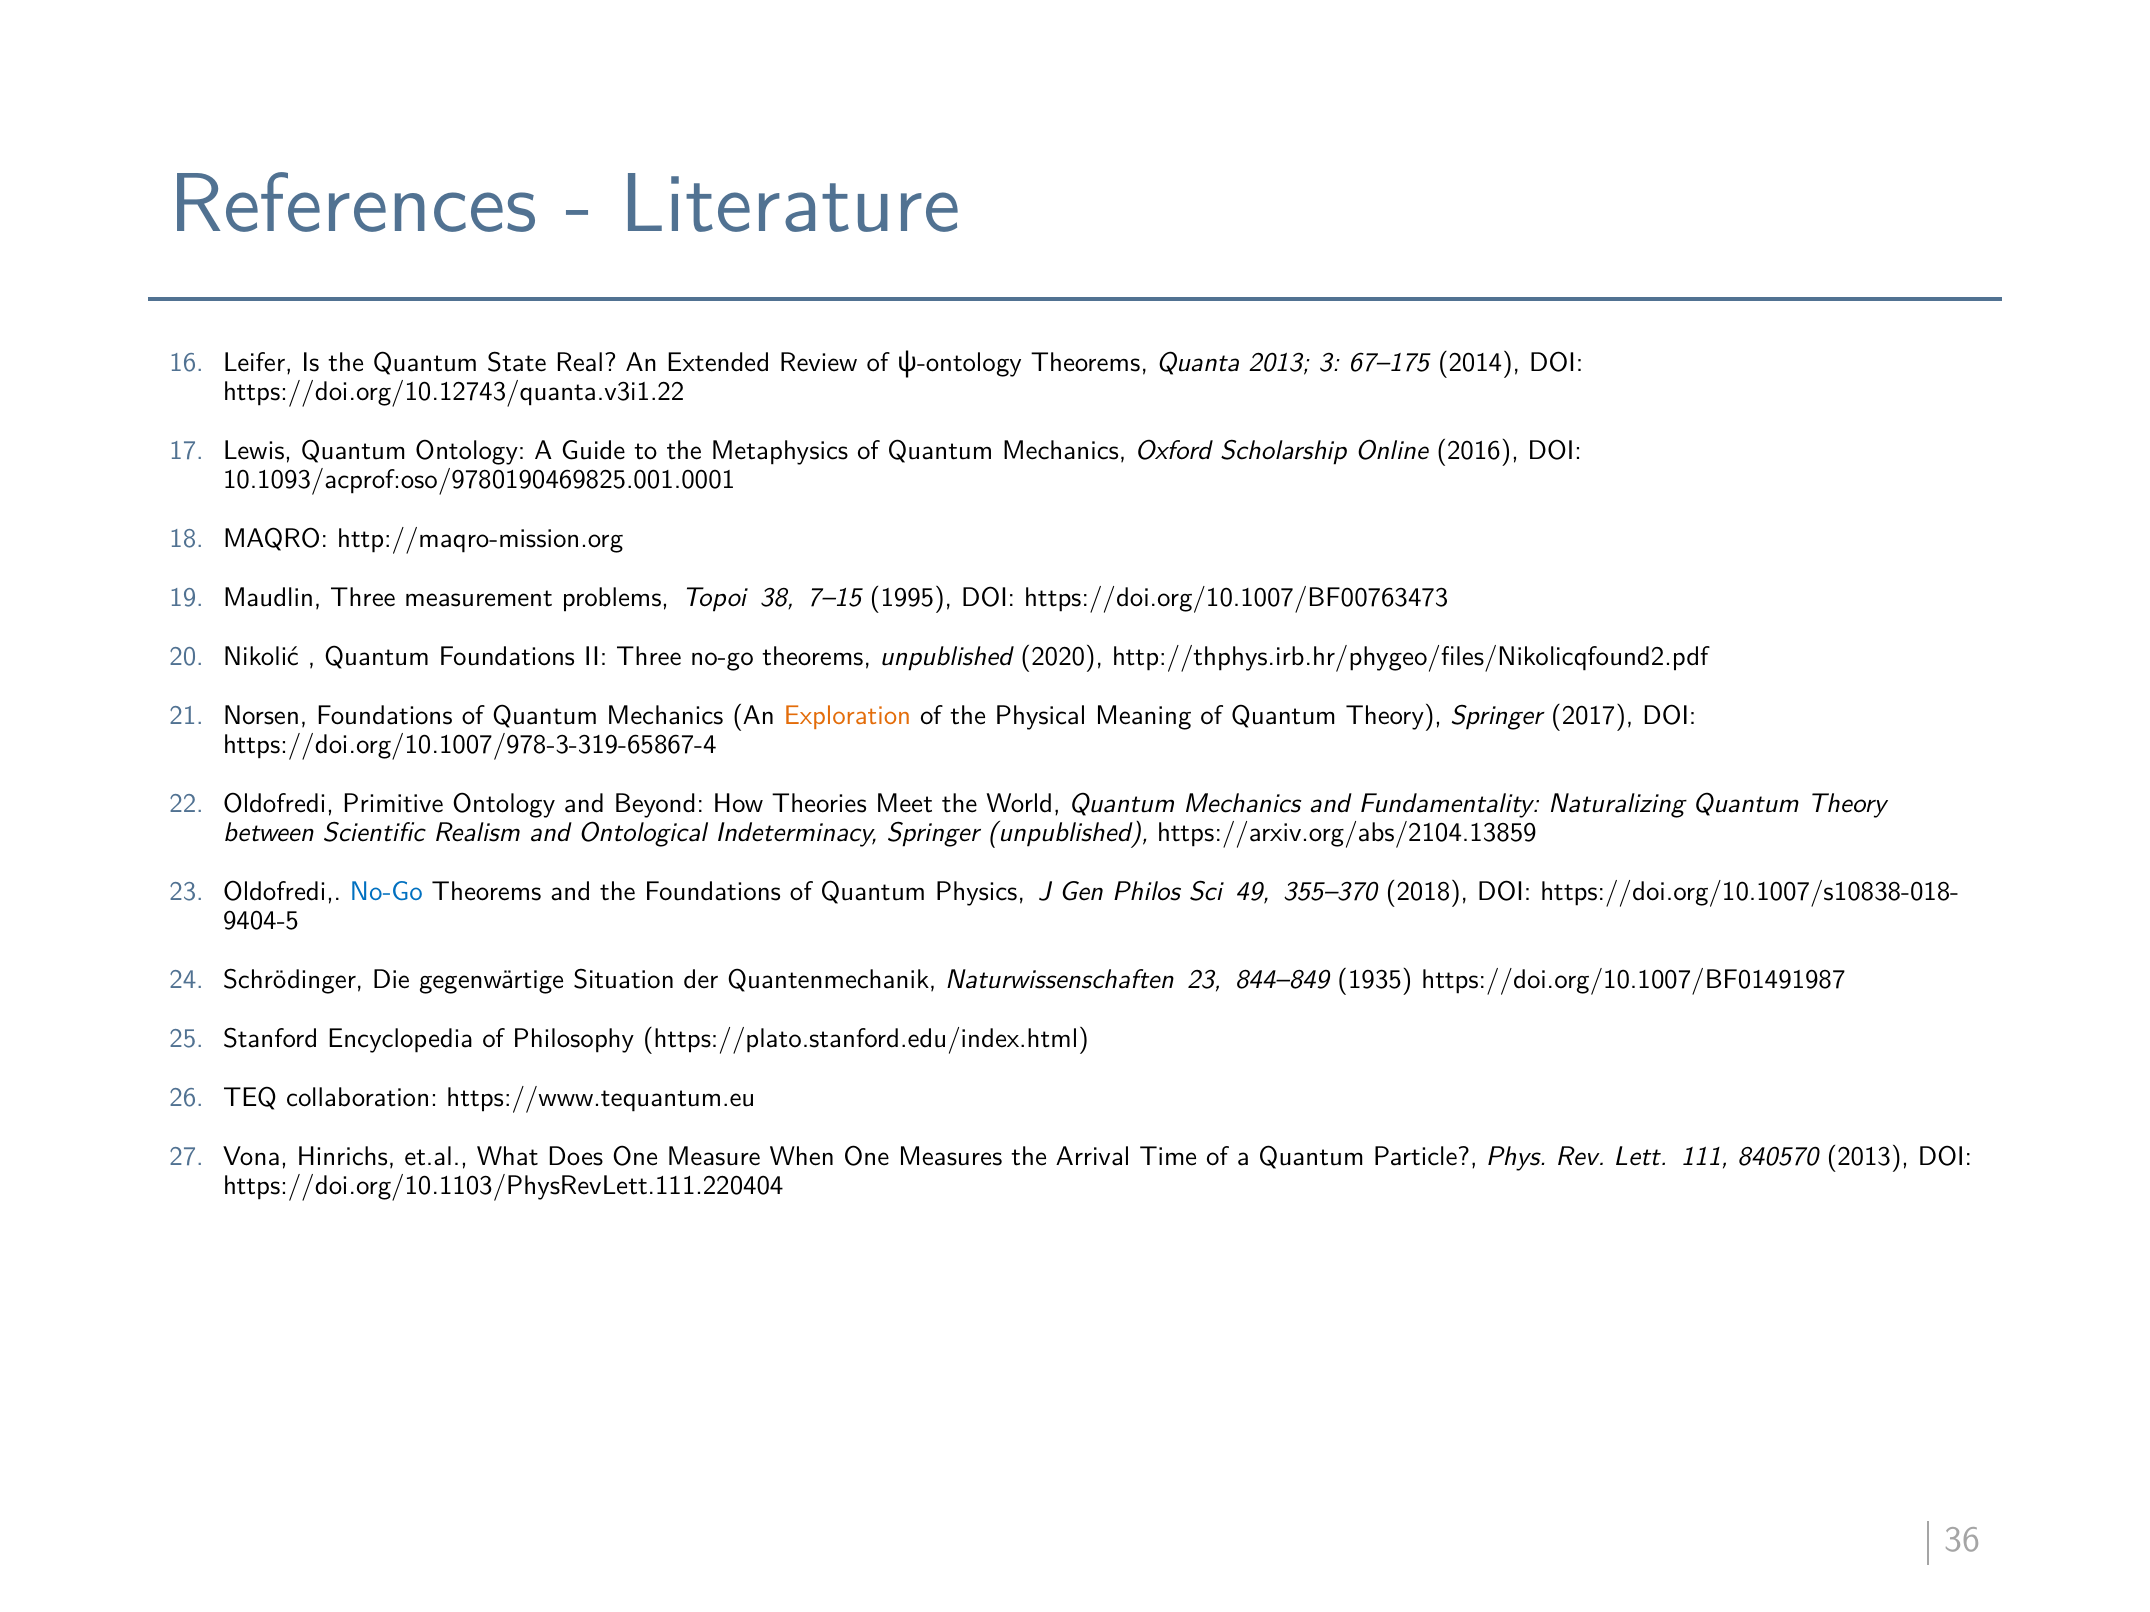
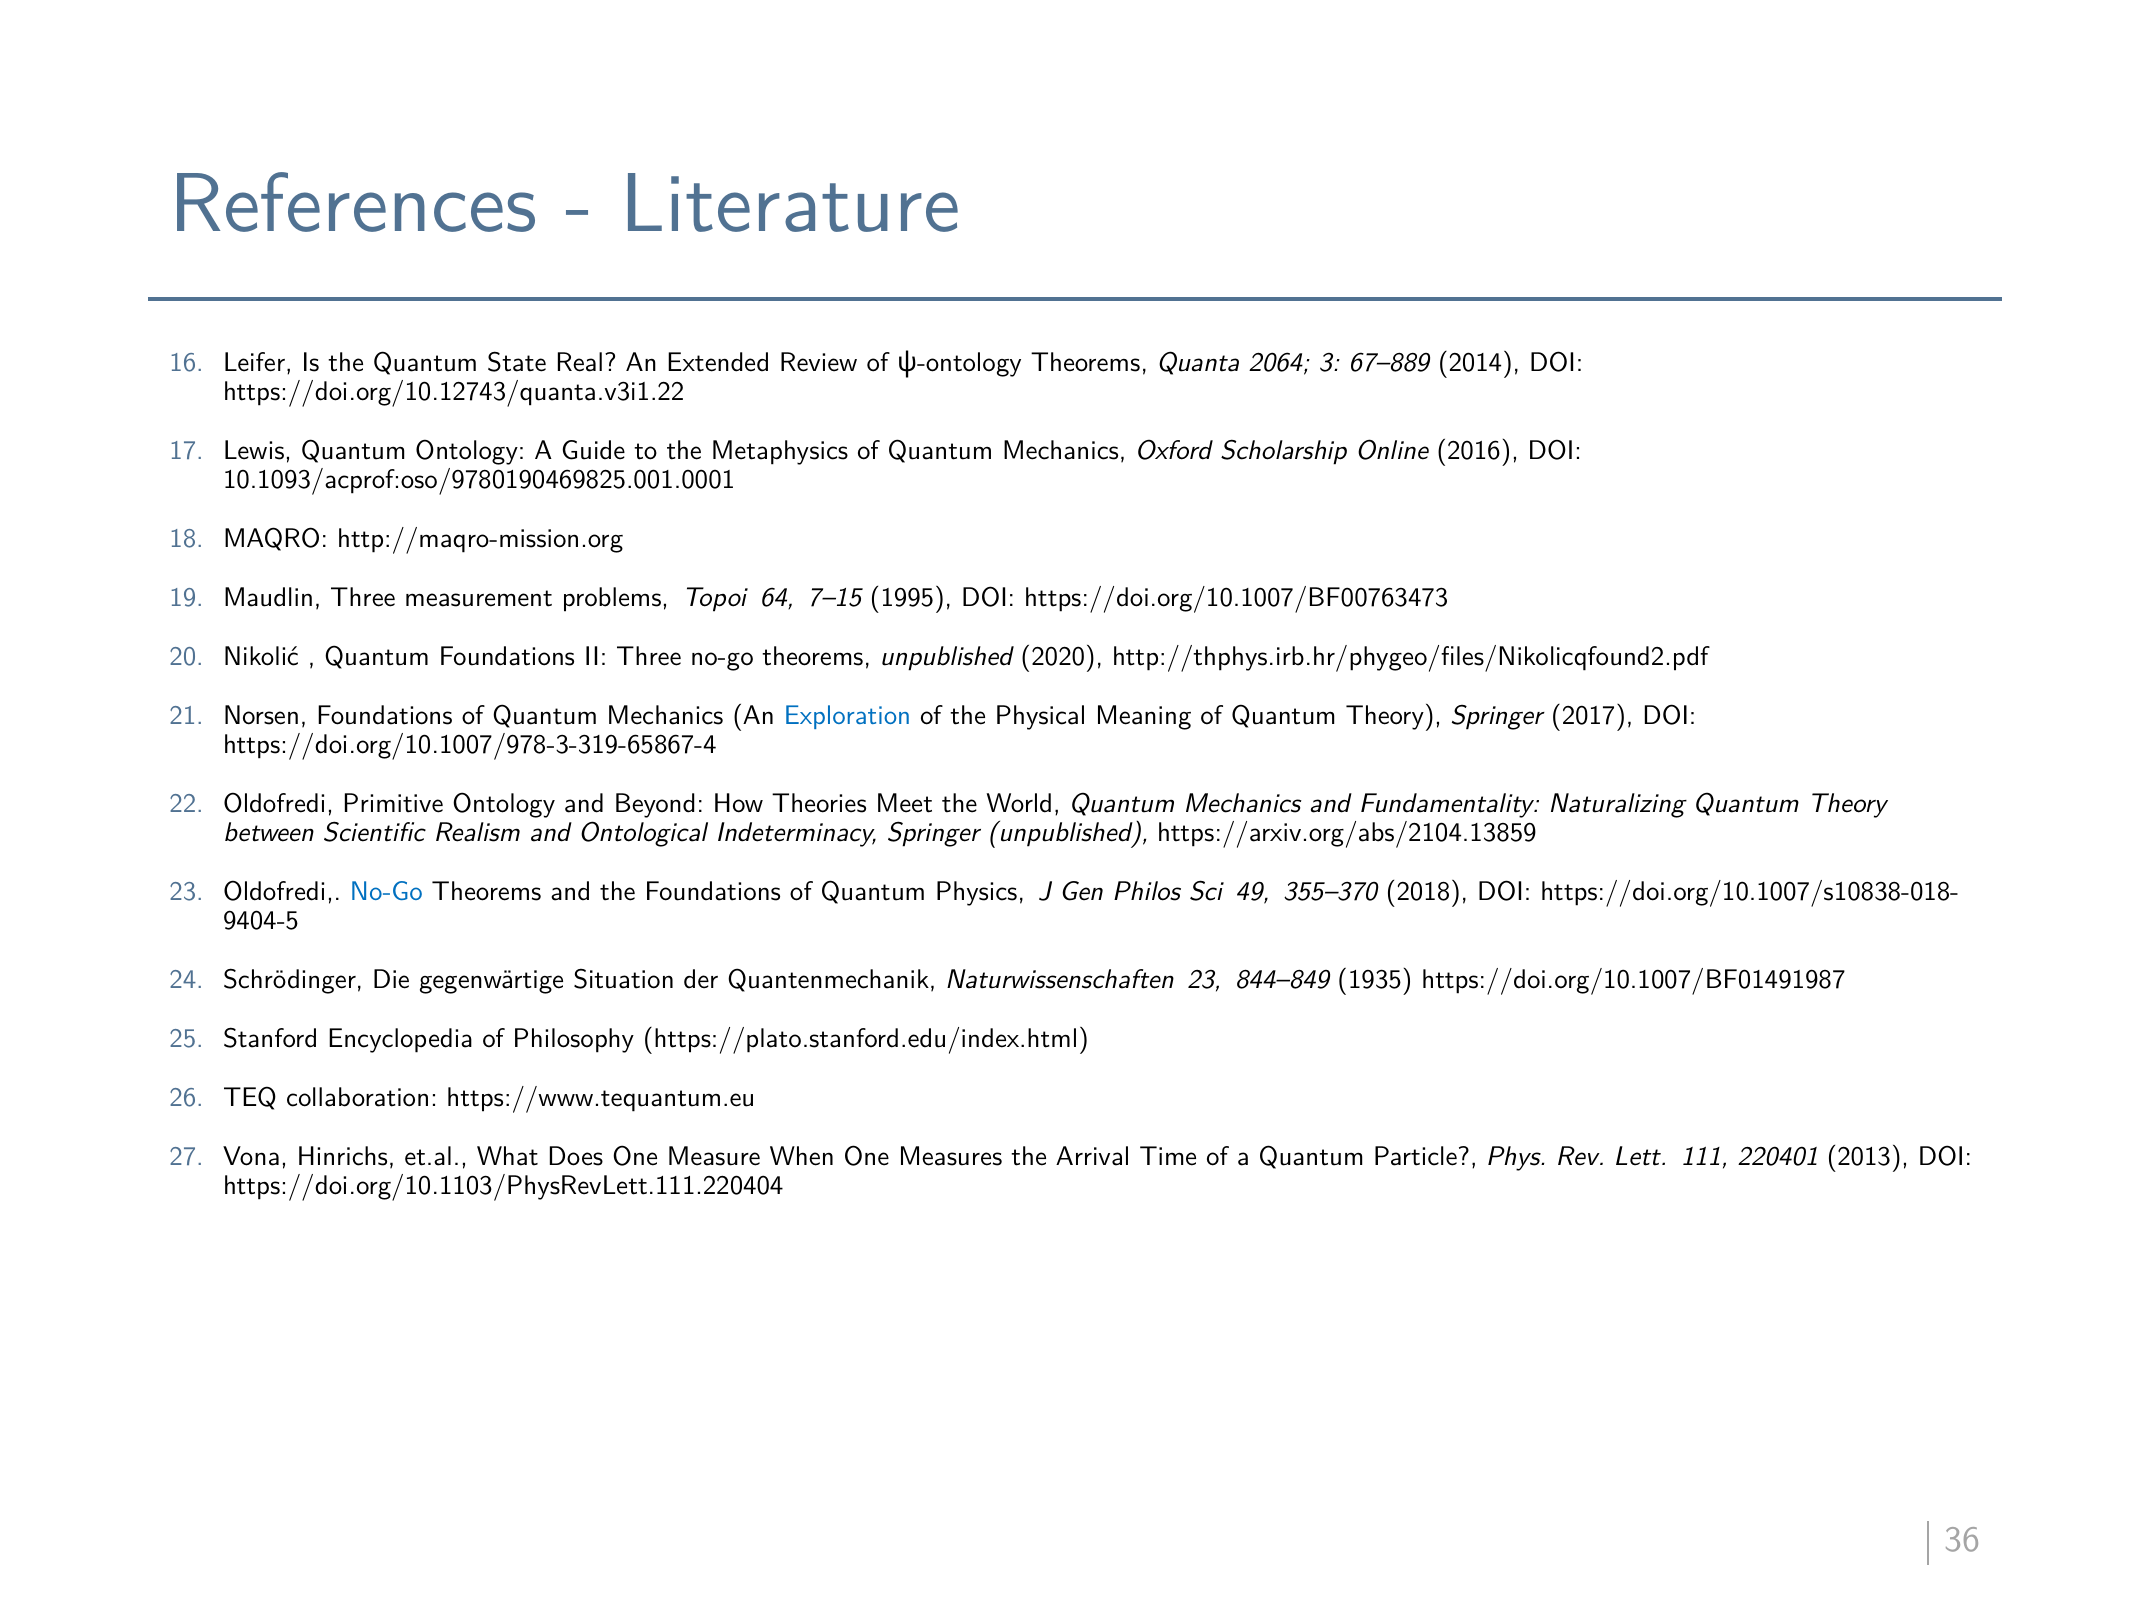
Quanta 2013: 2013 -> 2064
67–175: 67–175 -> 67–889
38: 38 -> 64
Exploration colour: orange -> blue
840570: 840570 -> 220401
